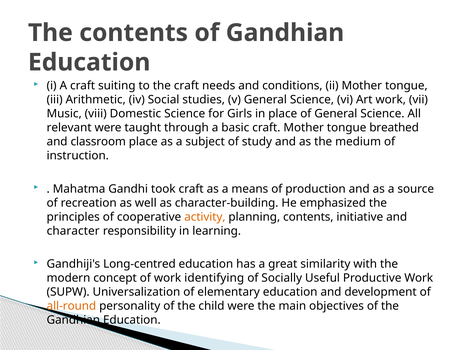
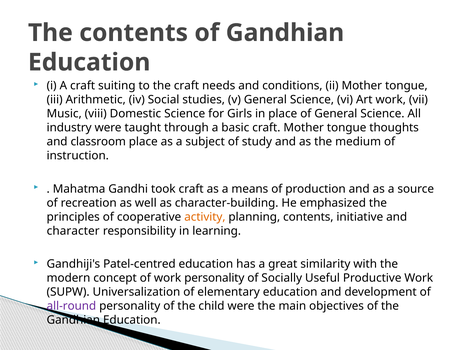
relevant: relevant -> industry
breathed: breathed -> thoughts
Long-centred: Long-centred -> Patel-centred
work identifying: identifying -> personality
all-round colour: orange -> purple
